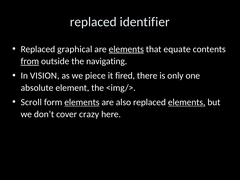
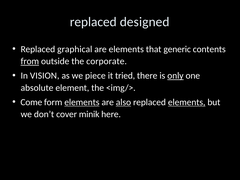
identifier: identifier -> designed
elements at (126, 49) underline: present -> none
equate: equate -> generic
navigating: navigating -> corporate
fired: fired -> tried
only underline: none -> present
Scroll: Scroll -> Come
also underline: none -> present
crazy: crazy -> minik
